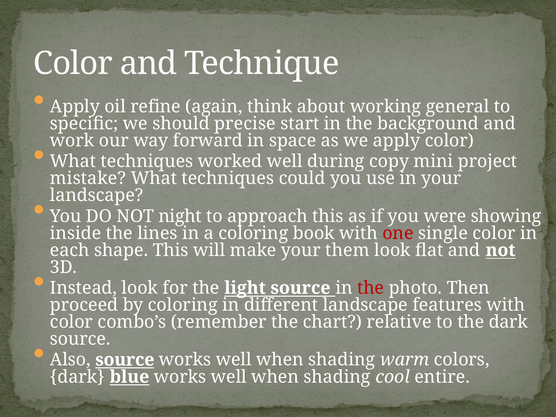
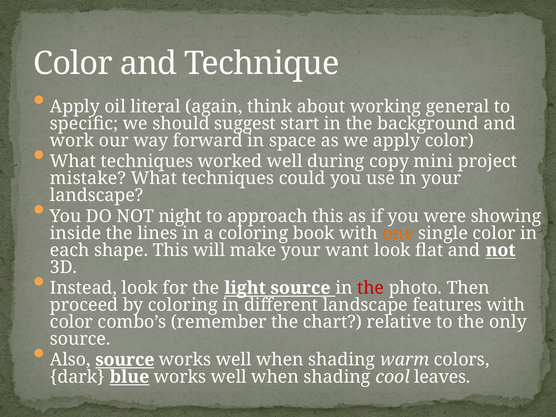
refine: refine -> literal
precise: precise -> suggest
one colour: red -> orange
them: them -> want
the dark: dark -> only
entire: entire -> leaves
